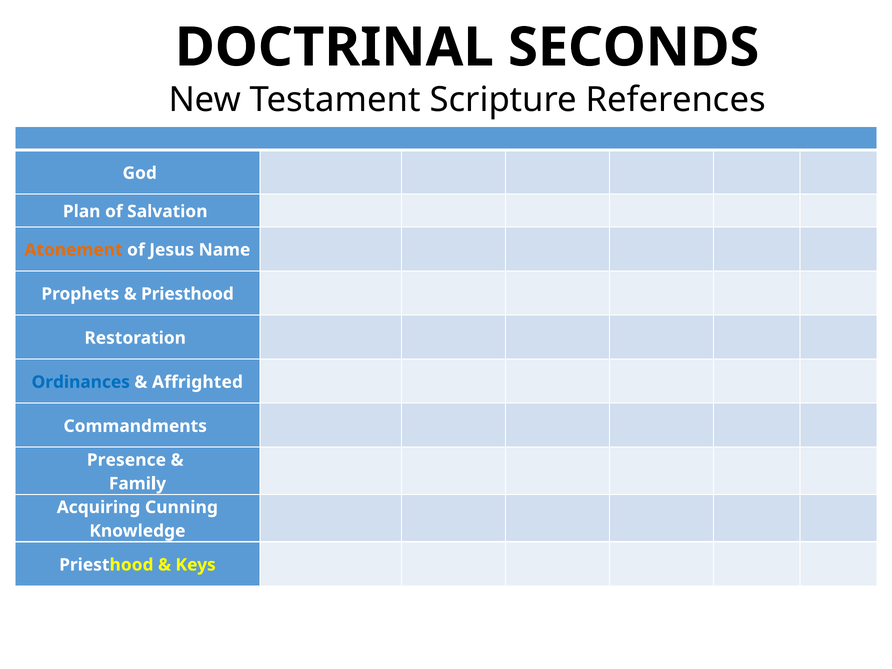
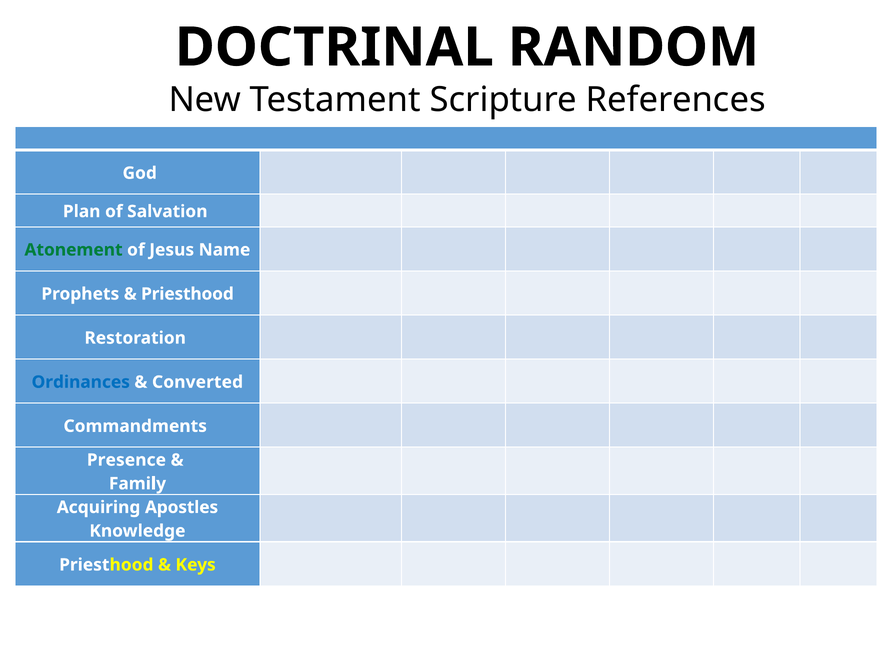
SECONDS: SECONDS -> RANDOM
Atonement colour: orange -> green
Affrighted: Affrighted -> Converted
Cunning: Cunning -> Apostles
